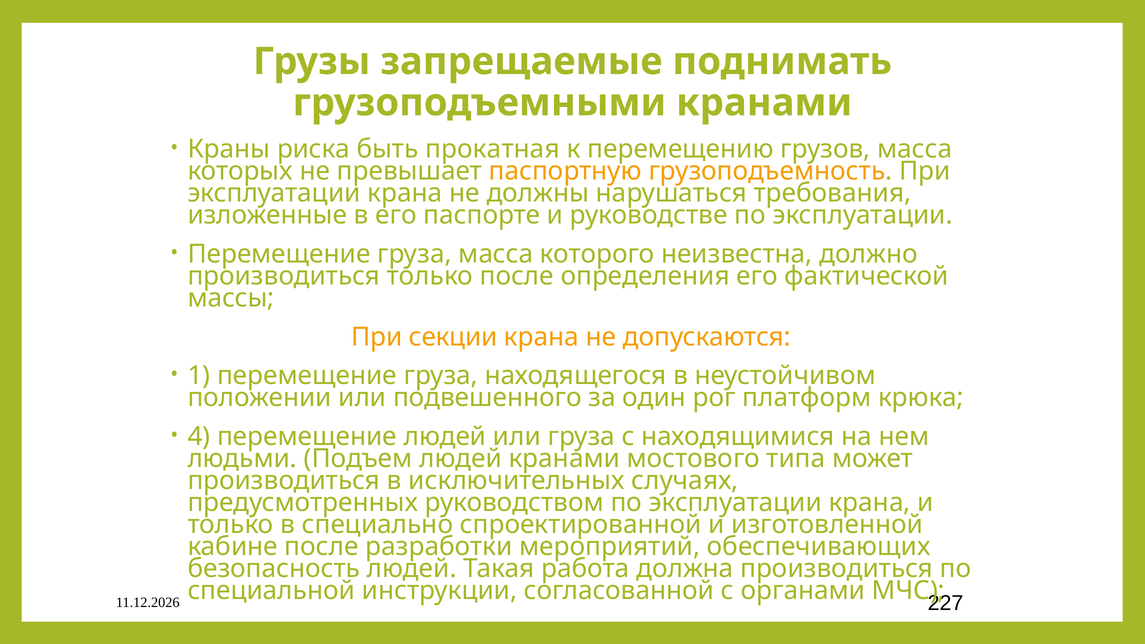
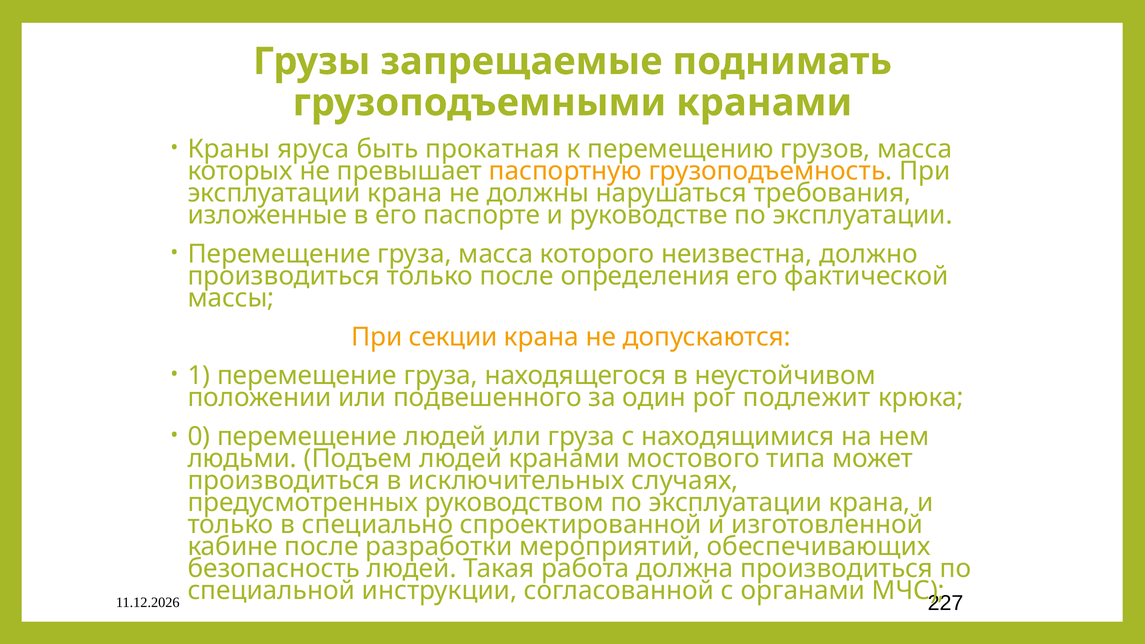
риска: риска -> яруса
платформ: платформ -> подлежит
4: 4 -> 0
